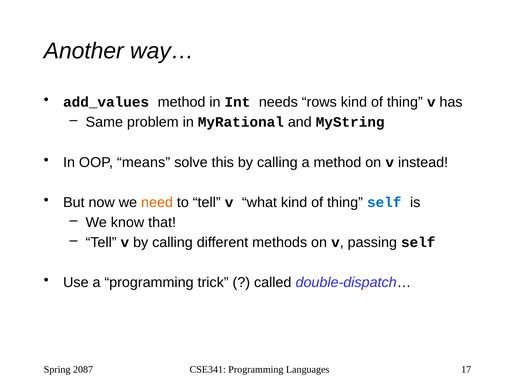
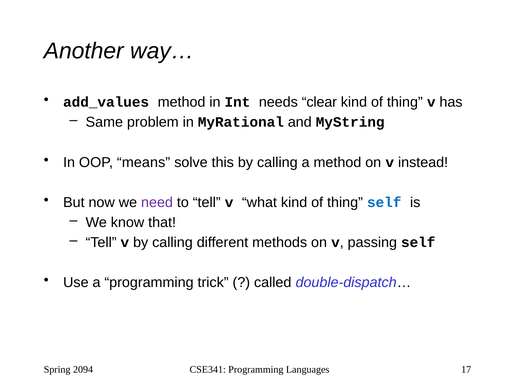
rows: rows -> clear
need colour: orange -> purple
2087: 2087 -> 2094
